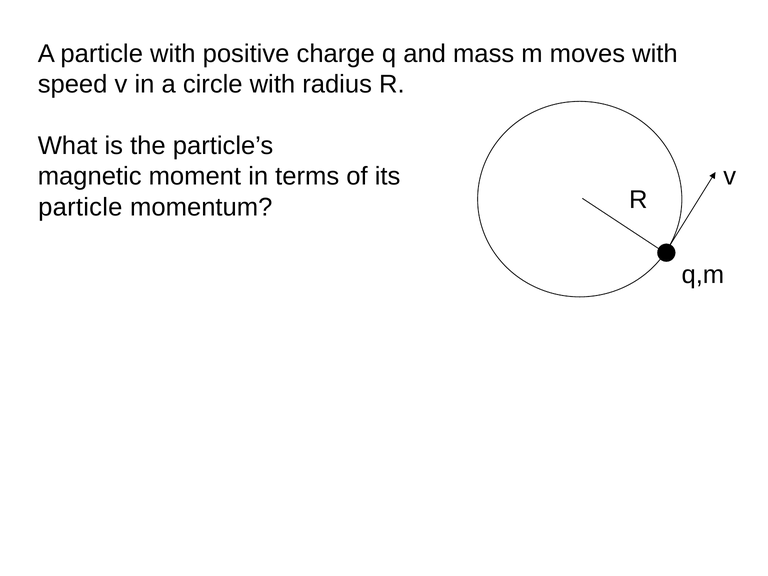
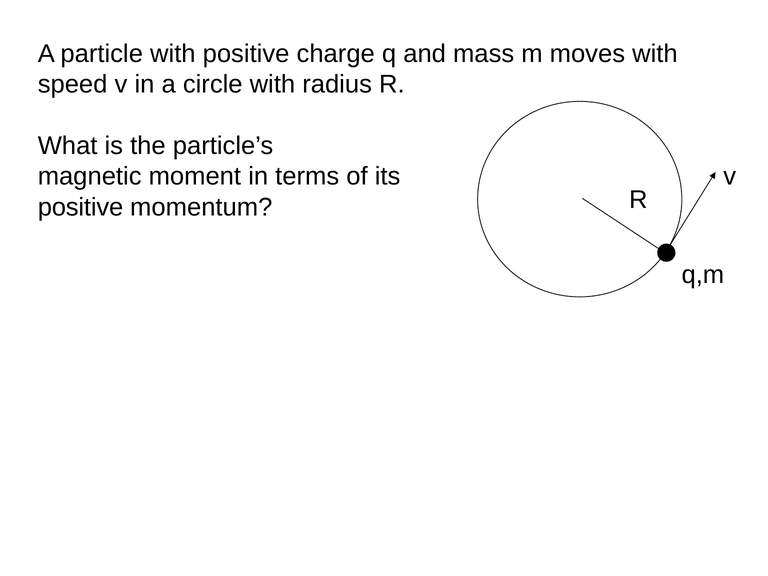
particle at (80, 207): particle -> positive
